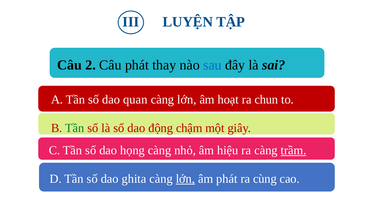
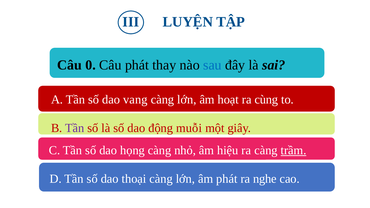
2: 2 -> 0
quan: quan -> vang
chun: chun -> cùng
Tần at (75, 128) colour: green -> purple
chậm: chậm -> muỗi
ghita: ghita -> thoại
lớn at (185, 179) underline: present -> none
cùng: cùng -> nghe
